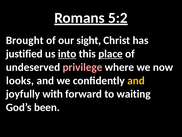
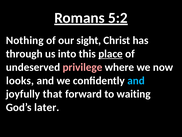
Brought: Brought -> Nothing
justified: justified -> through
into underline: present -> none
and at (136, 80) colour: yellow -> light blue
with: with -> that
been: been -> later
